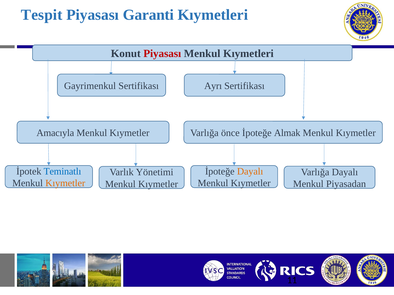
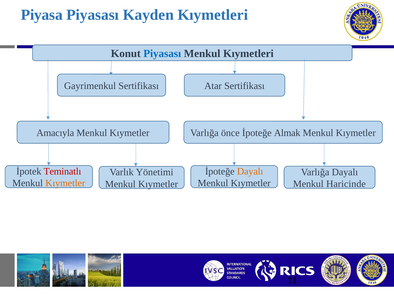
Tespit: Tespit -> Piyasa
Garanti: Garanti -> Kayden
Piyasası at (162, 54) colour: red -> blue
Ayrı: Ayrı -> Atar
Teminatlı colour: blue -> red
Piyasadan: Piyasadan -> Haricinde
